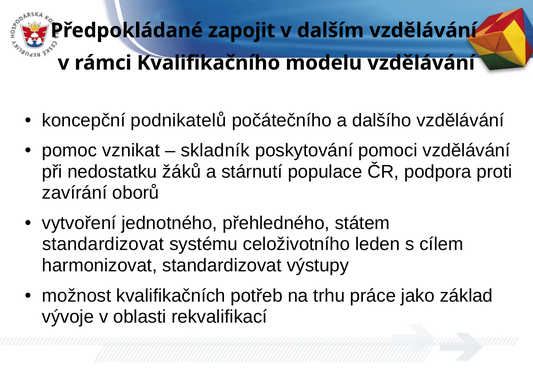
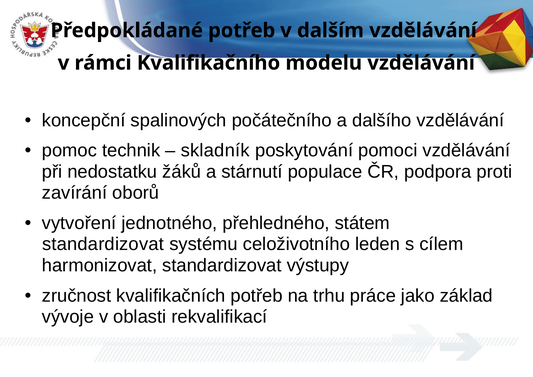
Předpokládané zapojit: zapojit -> potřeb
podnikatelů: podnikatelů -> spalinových
vznikat: vznikat -> technik
možnost: možnost -> zručnost
